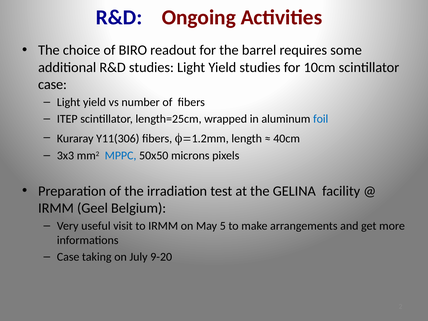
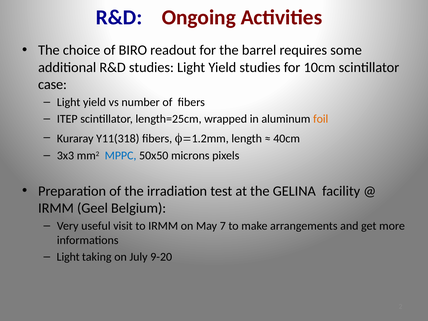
foil colour: blue -> orange
Y11(306: Y11(306 -> Y11(318
5: 5 -> 7
Case at (68, 257): Case -> Light
